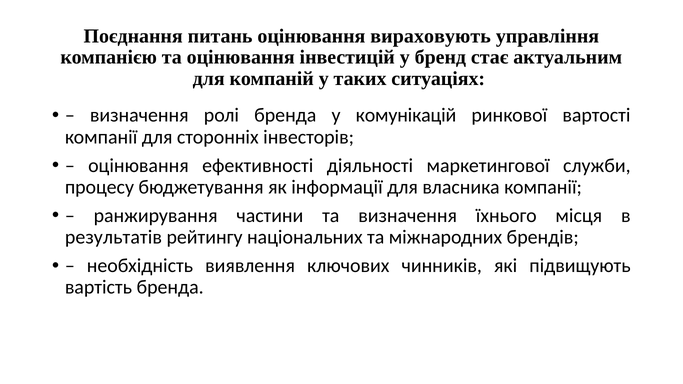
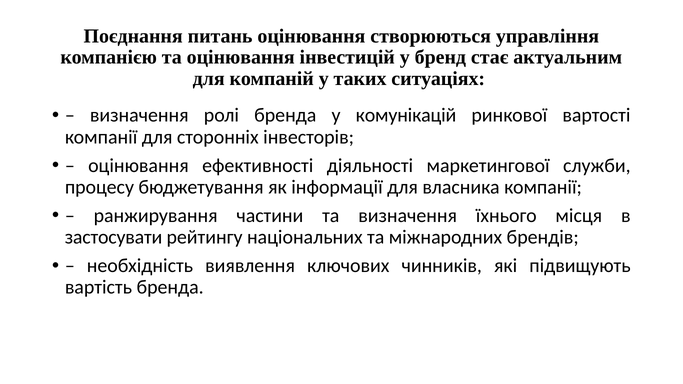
вираховують: вираховують -> створюються
результатів: результатів -> застосувати
